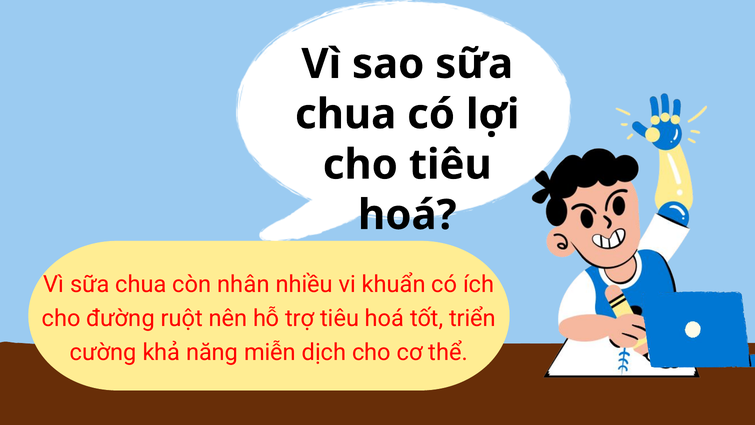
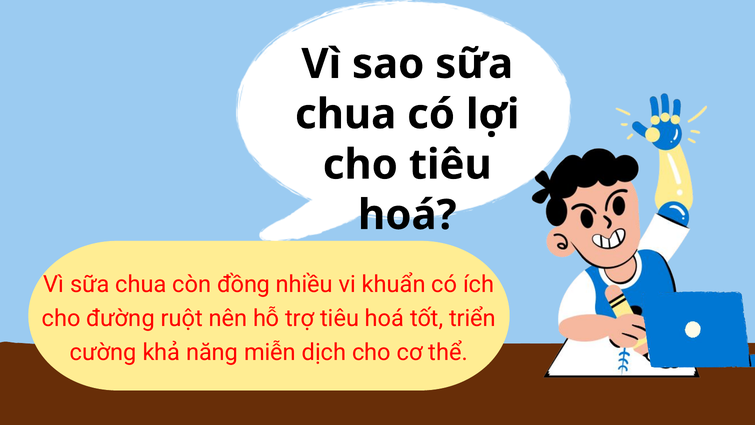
nhân: nhân -> đồng
